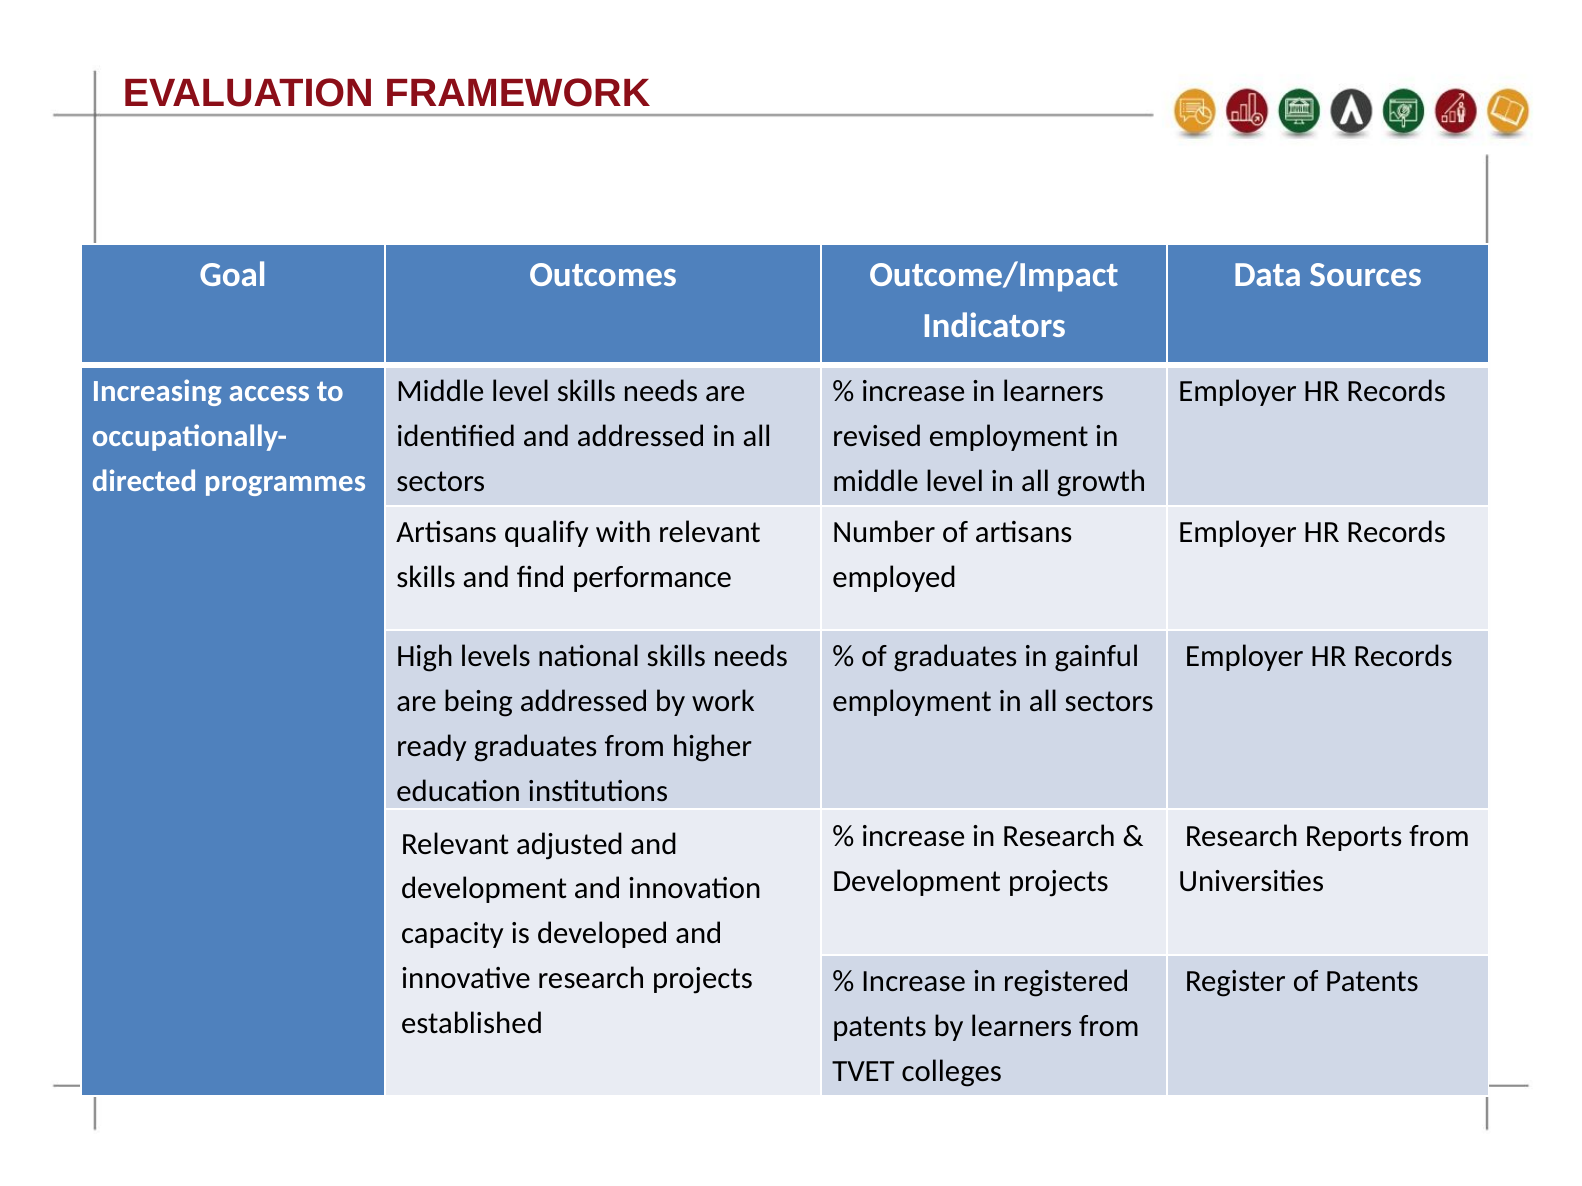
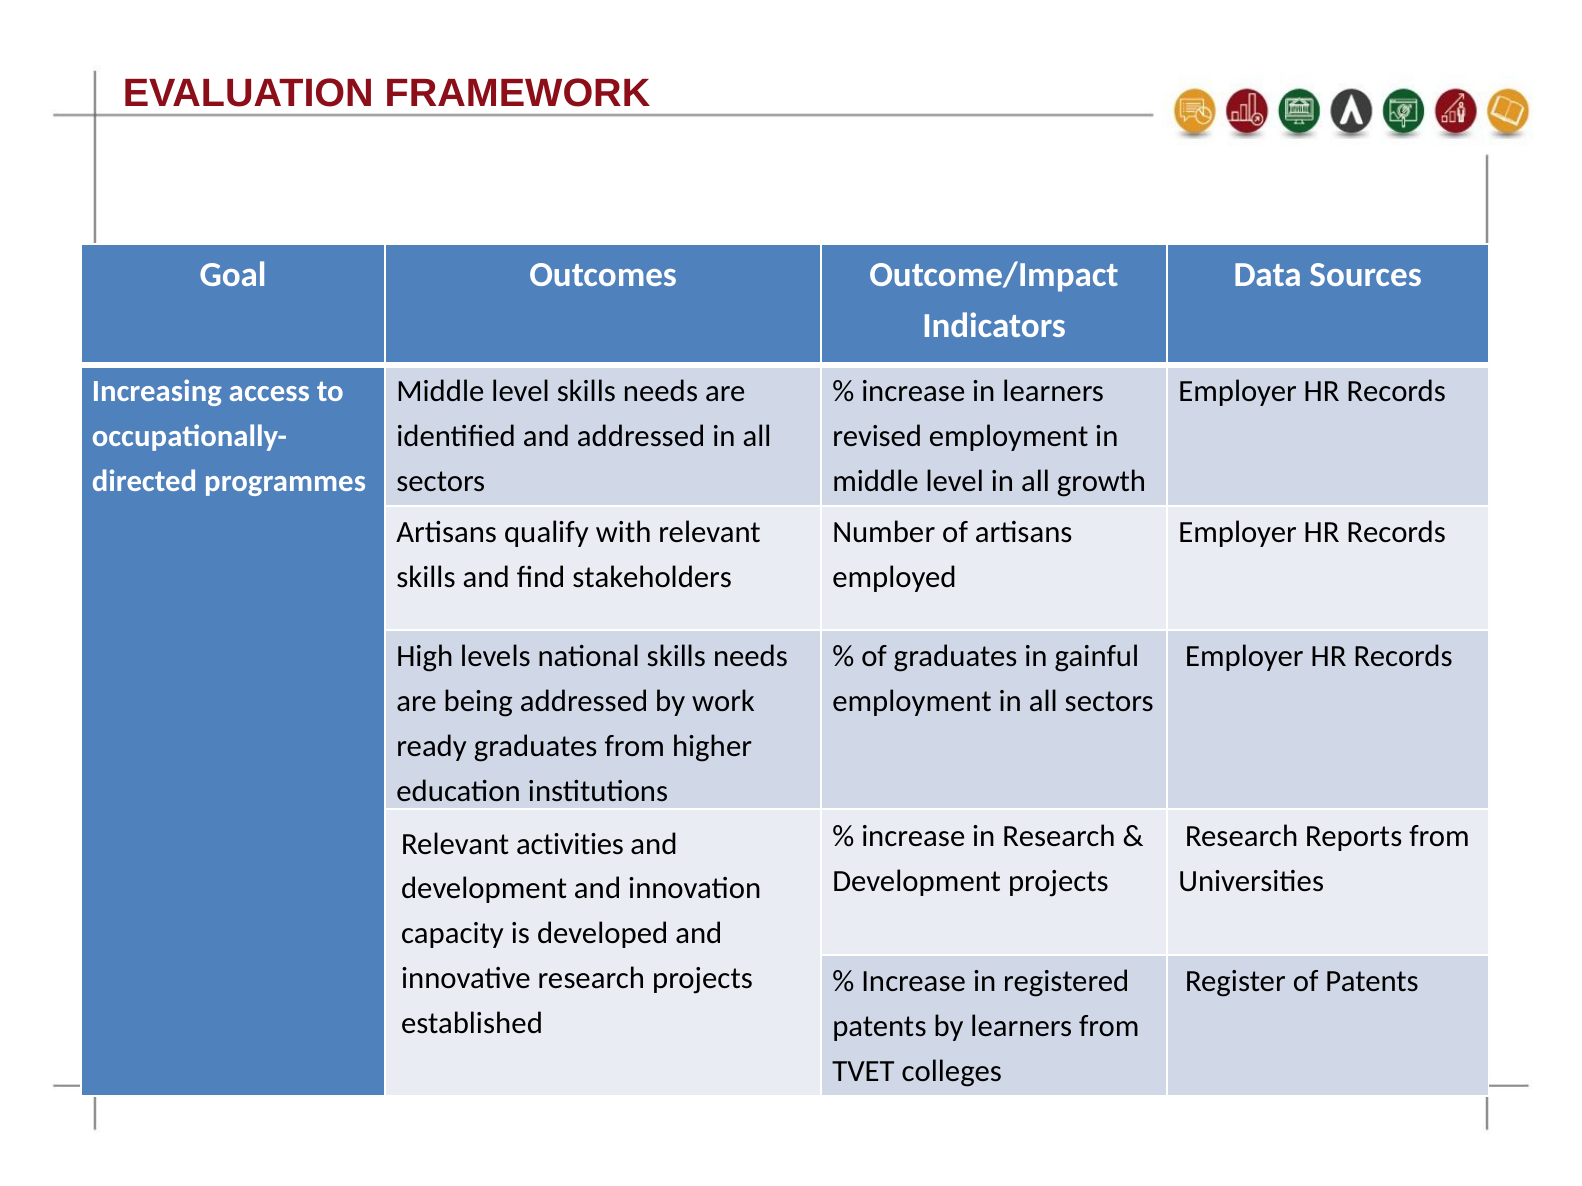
performance: performance -> stakeholders
adjusted: adjusted -> activities
